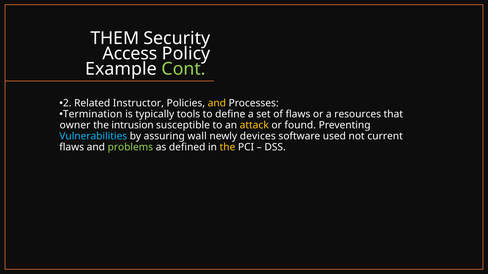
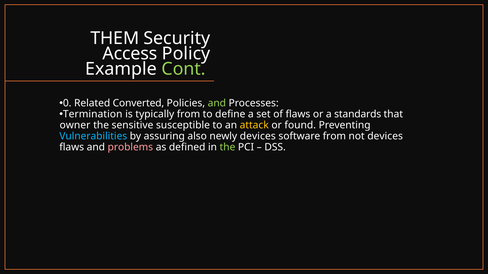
2: 2 -> 0
Instructor: Instructor -> Converted
and at (217, 103) colour: yellow -> light green
typically tools: tools -> from
resources: resources -> standards
intrusion: intrusion -> sensitive
wall: wall -> also
software used: used -> from
not current: current -> devices
problems colour: light green -> pink
the at (227, 147) colour: yellow -> light green
